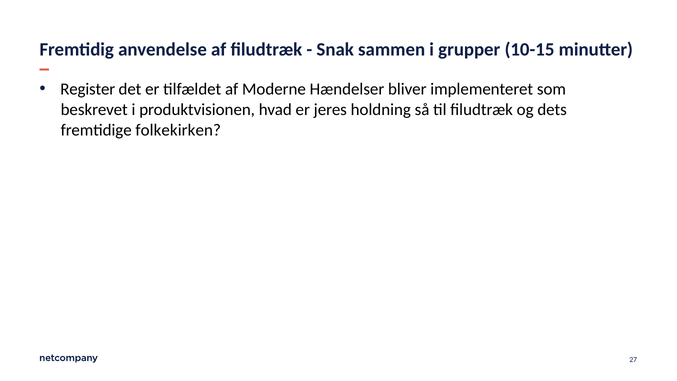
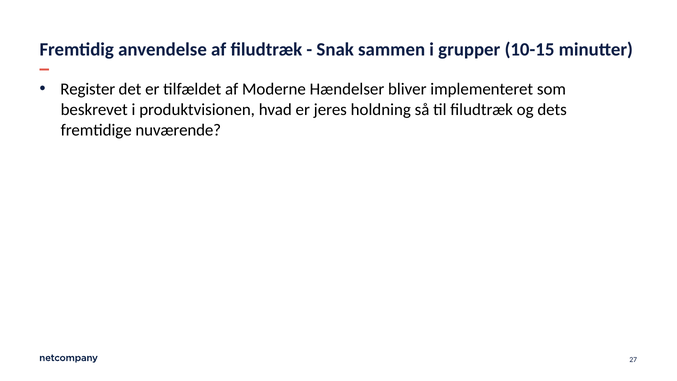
folkekirken: folkekirken -> nuværende
